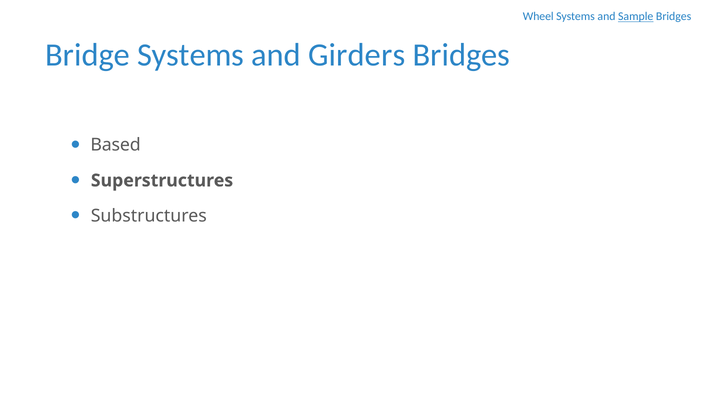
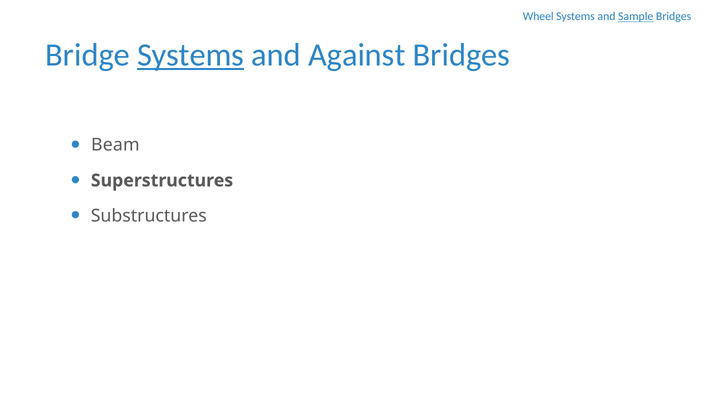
Systems at (191, 55) underline: none -> present
Girders: Girders -> Against
Based: Based -> Beam
